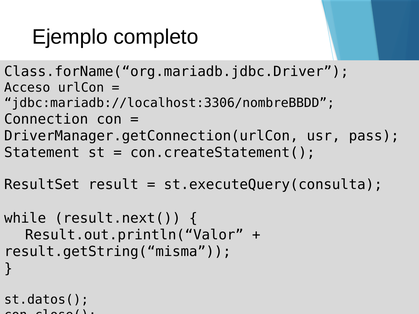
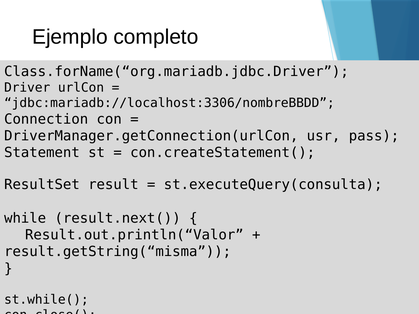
Acceso: Acceso -> Driver
st.datos(: st.datos( -> st.while(
